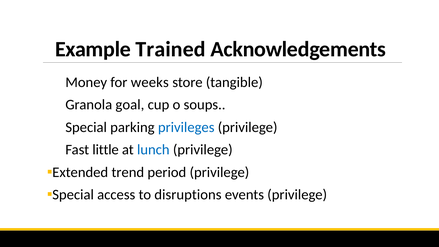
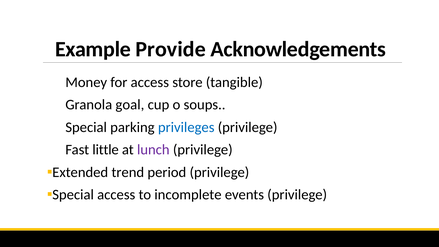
Trained: Trained -> Provide
for weeks: weeks -> access
lunch colour: blue -> purple
disruptions: disruptions -> incomplete
